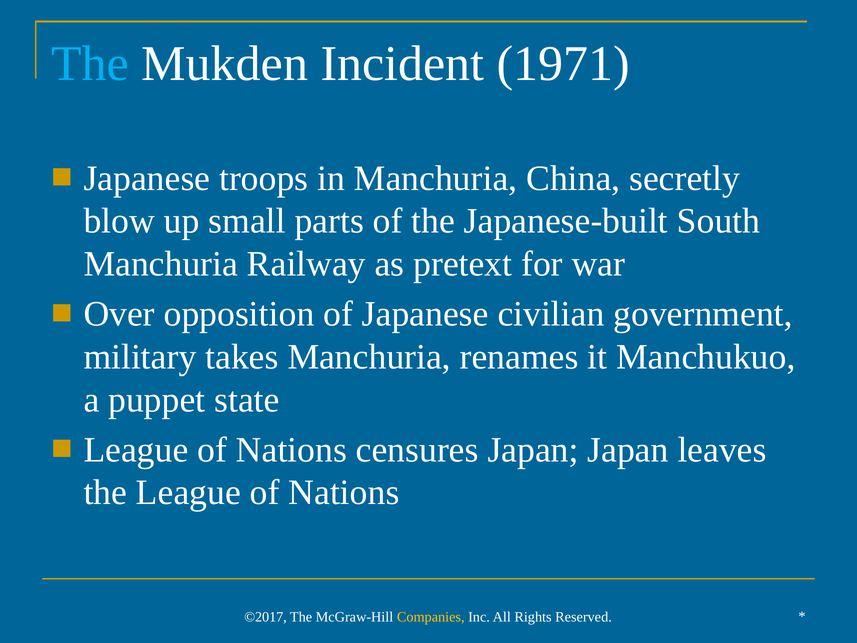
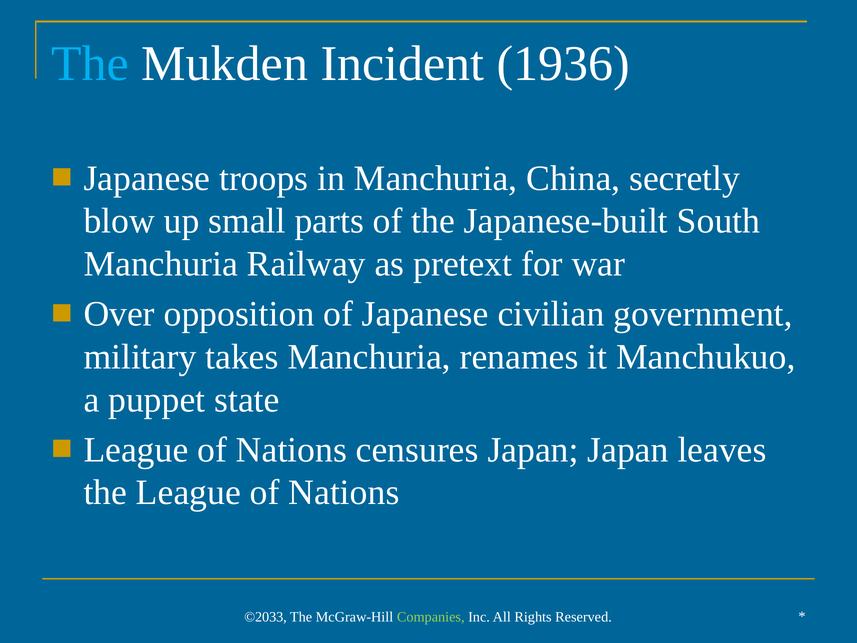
1971: 1971 -> 1936
©2017: ©2017 -> ©2033
Companies colour: yellow -> light green
